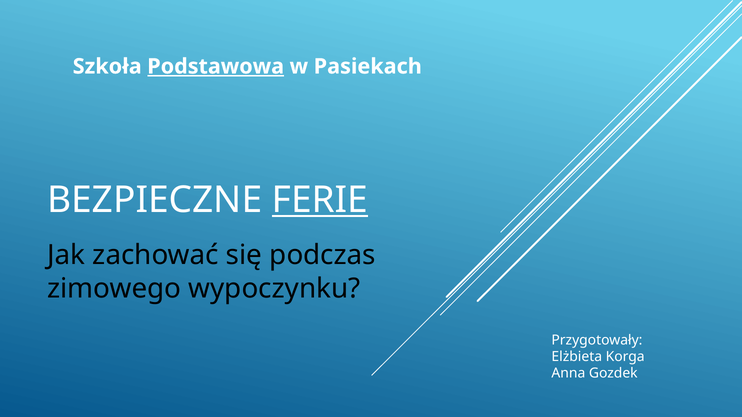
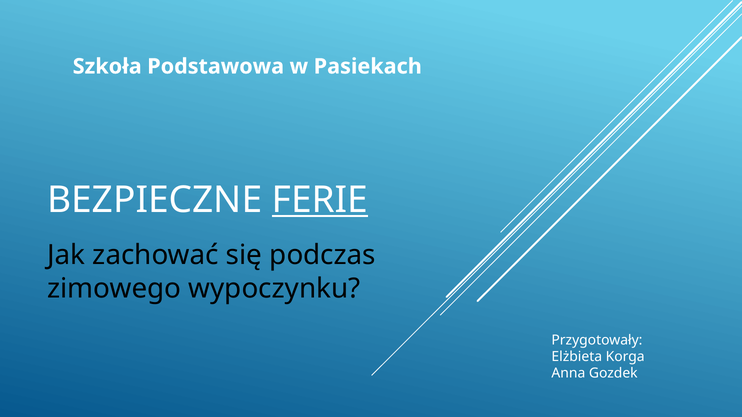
Podstawowa underline: present -> none
